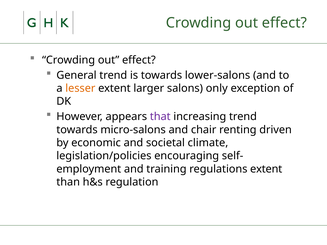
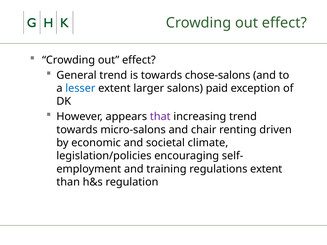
lower-salons: lower-salons -> chose-salons
lesser colour: orange -> blue
only: only -> paid
